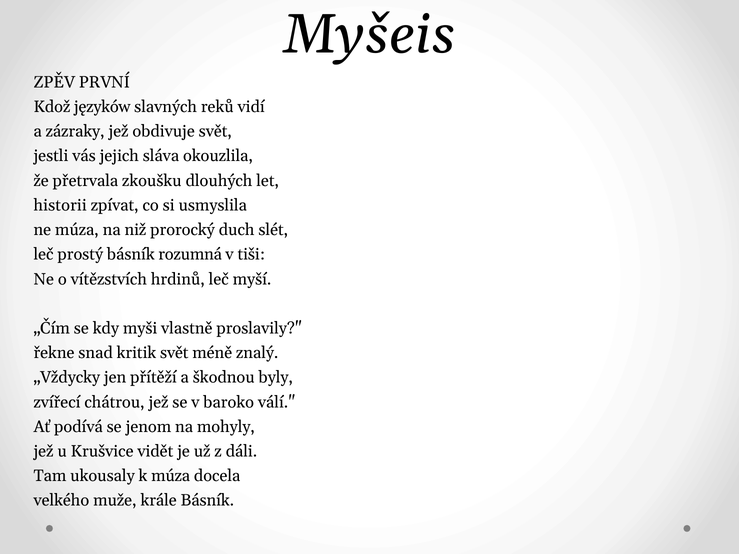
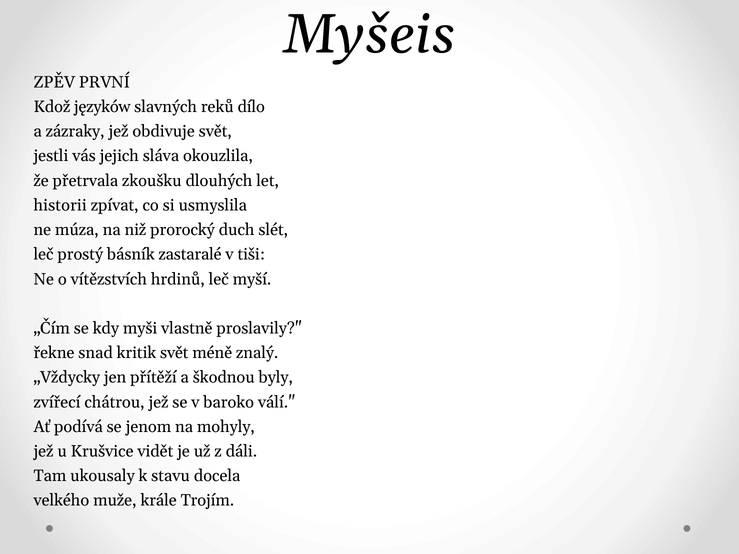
vidí: vidí -> dílo
rozumná: rozumná -> zastaralé
k múza: múza -> stavu
krále Básník: Básník -> Trojím
